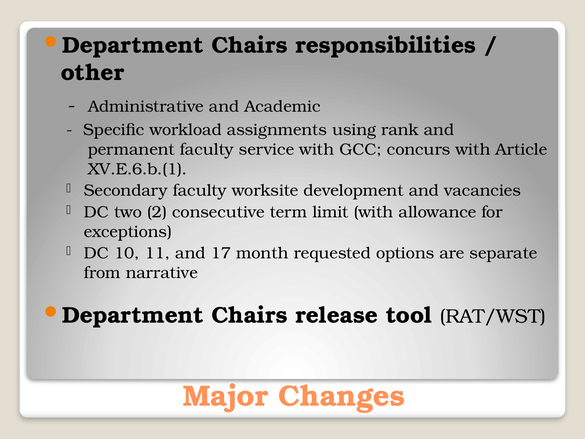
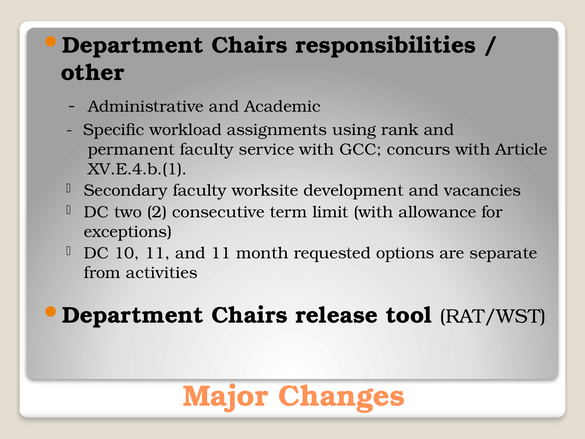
XV.E.6.b.(1: XV.E.6.b.(1 -> XV.E.4.b.(1
and 17: 17 -> 11
narrative: narrative -> activities
